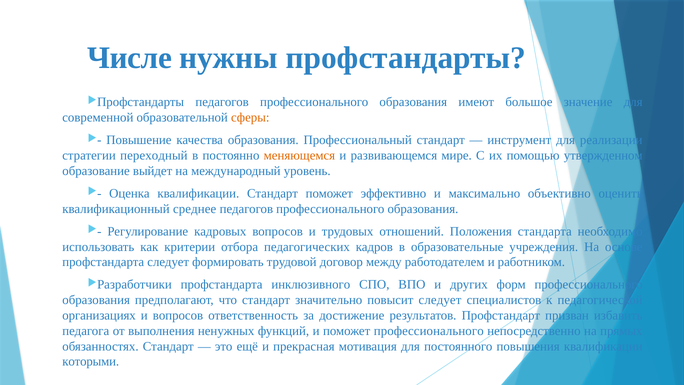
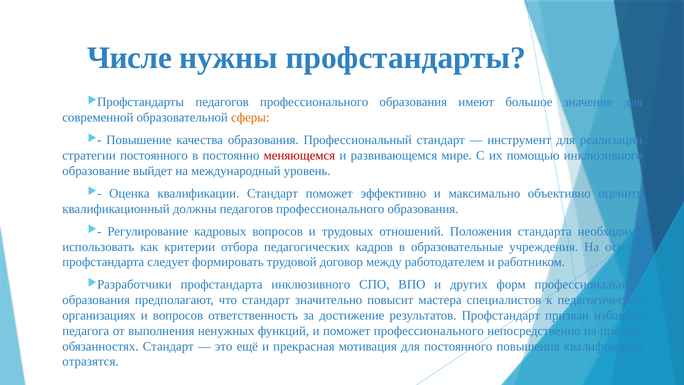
стратегии переходный: переходный -> постоянного
меняющемся colour: orange -> red
помощью утвержденном: утвержденном -> инклюзивного
среднее: среднее -> должны
повысит следует: следует -> мастера
которыми: которыми -> отразятся
